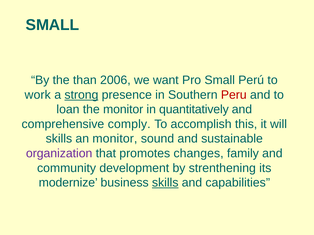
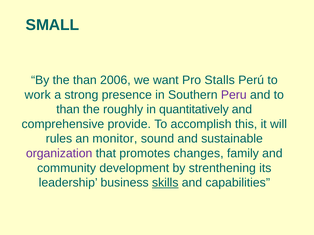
Pro Small: Small -> Stalls
strong underline: present -> none
Peru colour: red -> purple
loan at (68, 110): loan -> than
the monitor: monitor -> roughly
comply: comply -> provide
skills at (59, 139): skills -> rules
modernize: modernize -> leadership
